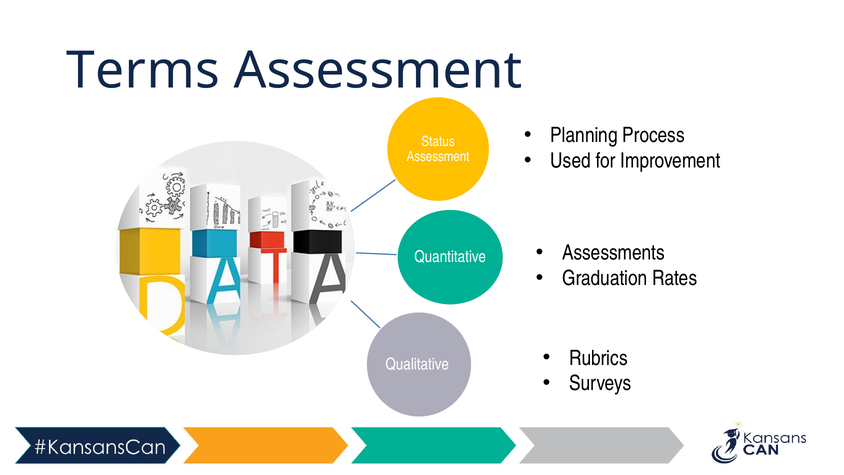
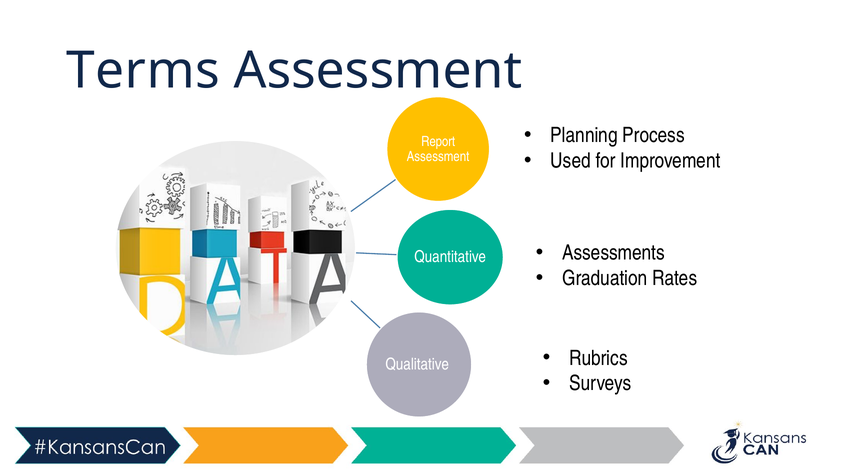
Status: Status -> Report
